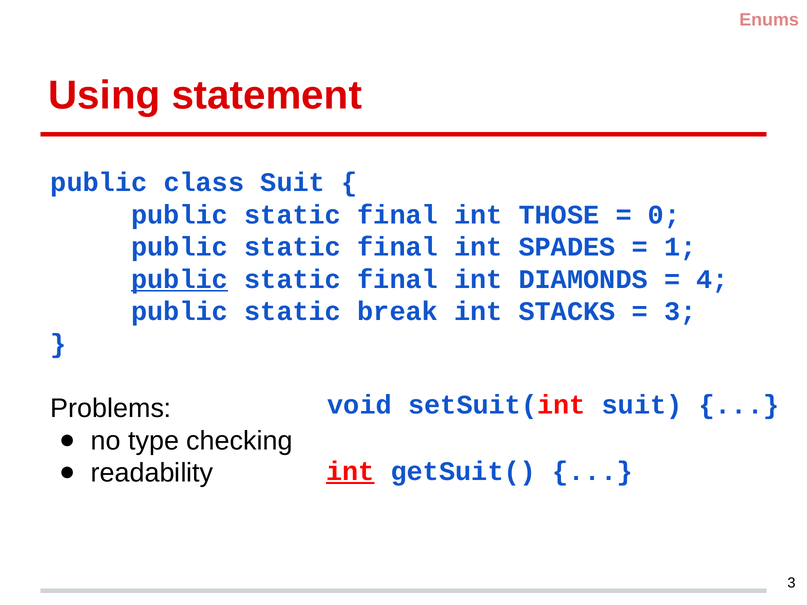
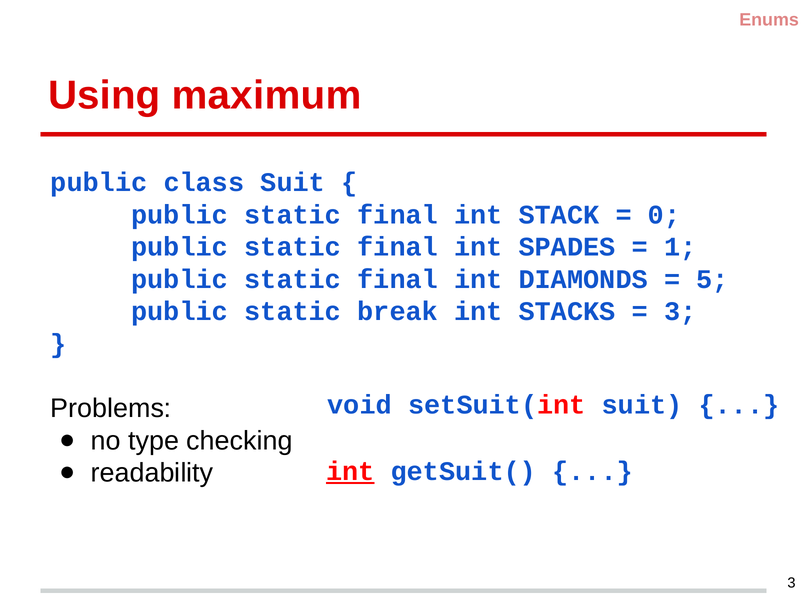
statement: statement -> maximum
THOSE: THOSE -> STACK
public at (180, 279) underline: present -> none
4: 4 -> 5
